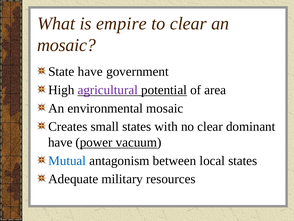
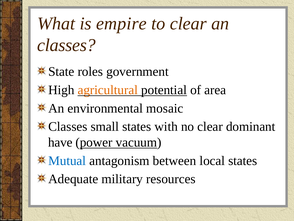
mosaic at (66, 45): mosaic -> classes
State have: have -> roles
agricultural colour: purple -> orange
Creates at (68, 126): Creates -> Classes
